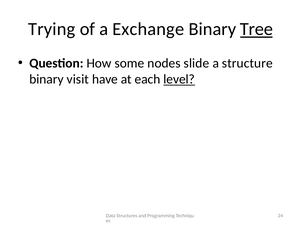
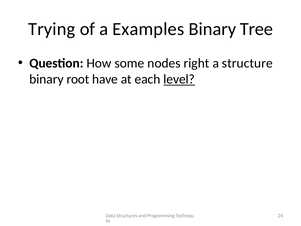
Exchange: Exchange -> Examples
Tree underline: present -> none
slide: slide -> right
visit: visit -> root
